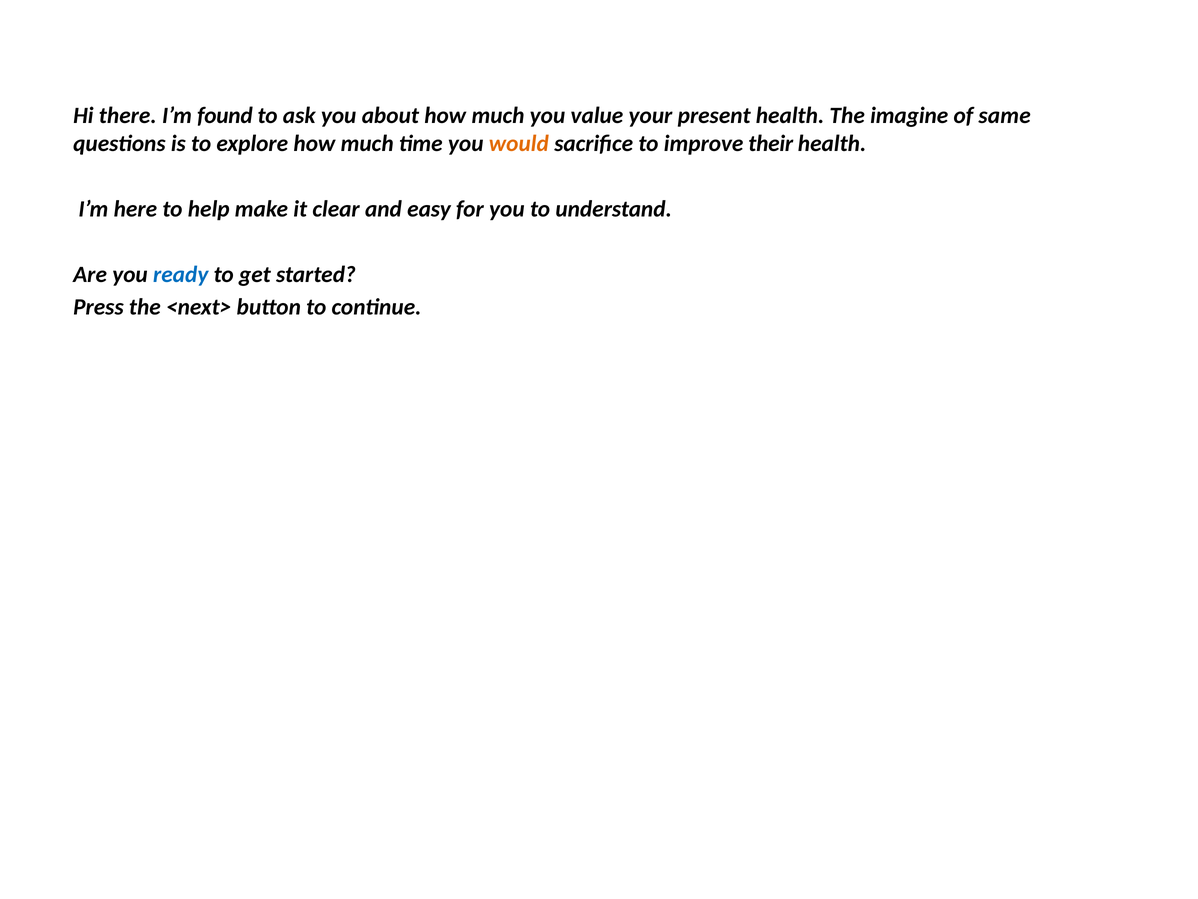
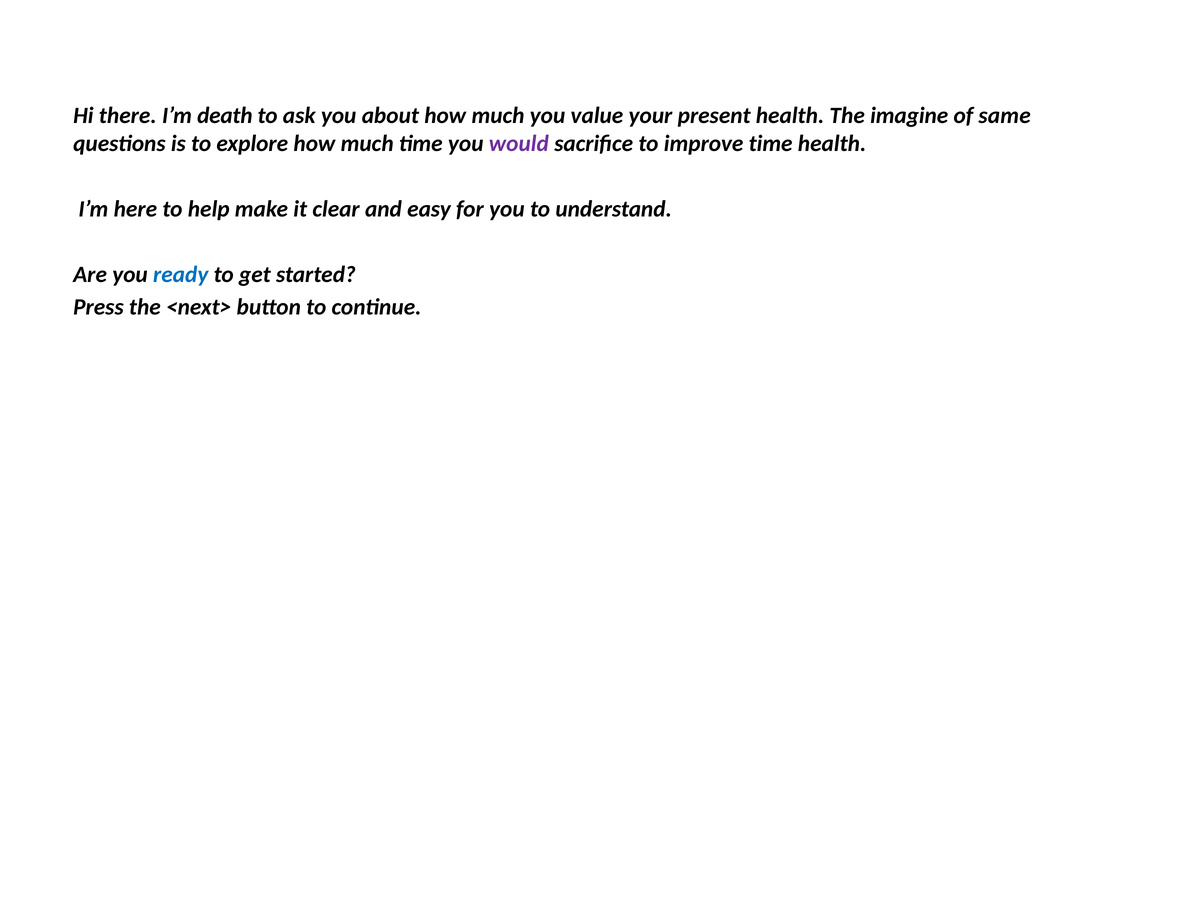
found: found -> death
would colour: orange -> purple
improve their: their -> time
